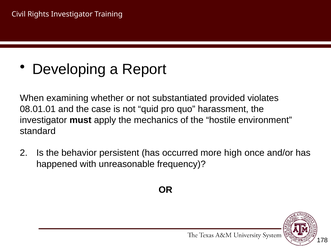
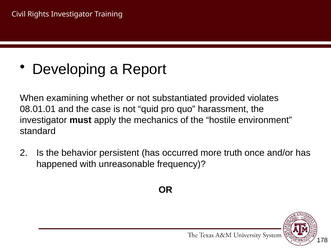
high: high -> truth
